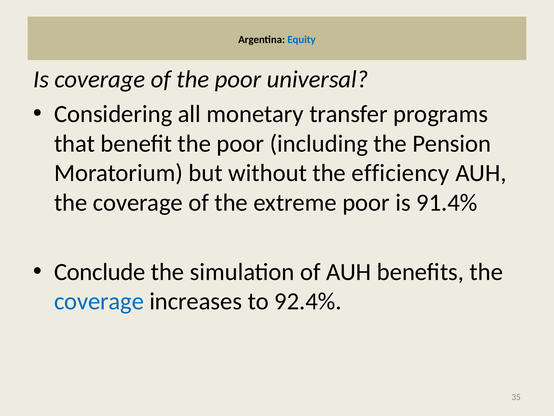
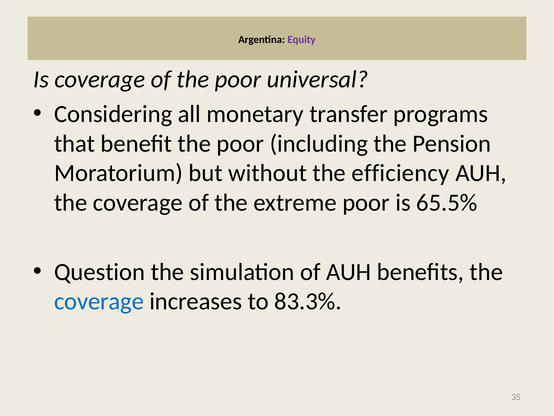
Equity colour: blue -> purple
91.4%: 91.4% -> 65.5%
Conclude: Conclude -> Question
92.4%: 92.4% -> 83.3%
